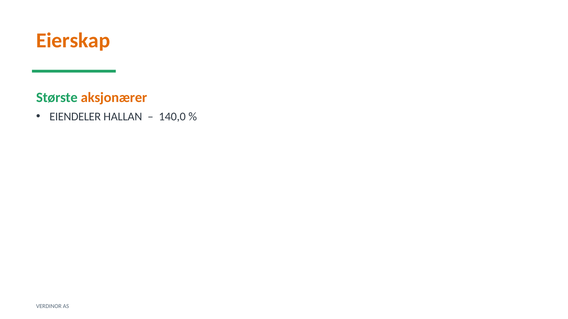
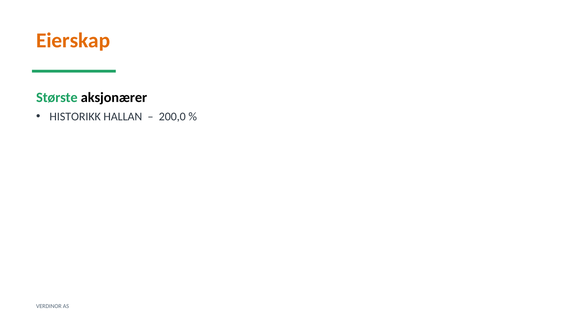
aksjonærer colour: orange -> black
EIENDELER: EIENDELER -> HISTORIKK
140,0: 140,0 -> 200,0
